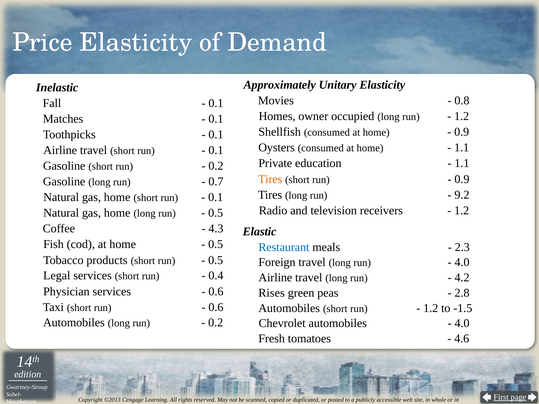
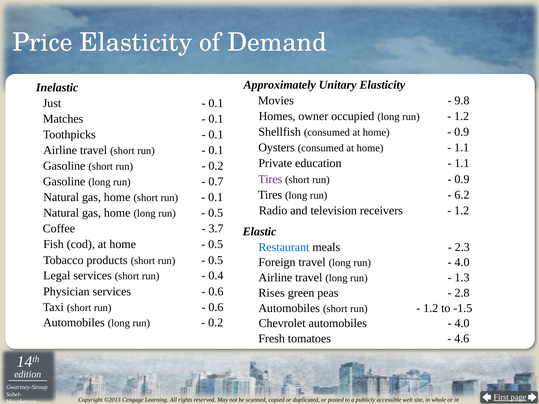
0.8: 0.8 -> 9.8
Fall: Fall -> Just
Tires at (270, 179) colour: orange -> purple
9.2: 9.2 -> 6.2
4.3: 4.3 -> 3.7
4.2: 4.2 -> 1.3
